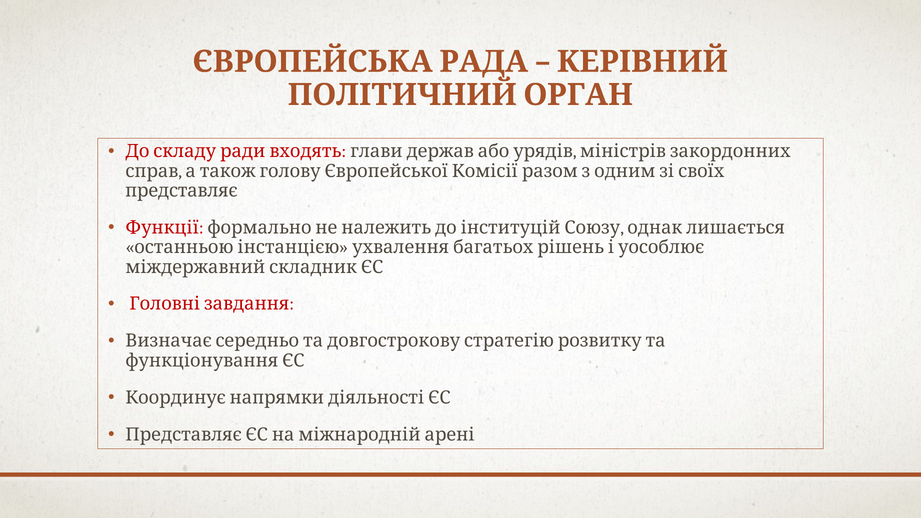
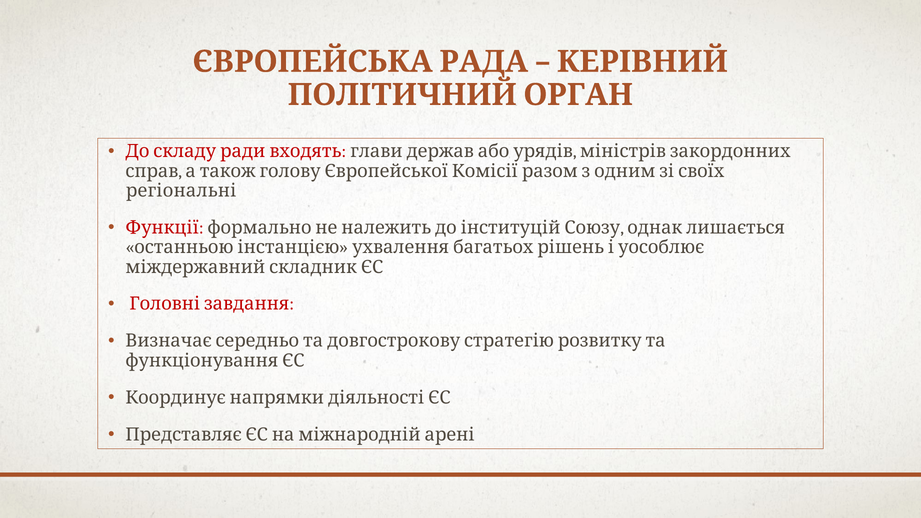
представляє: представляє -> регіональні
